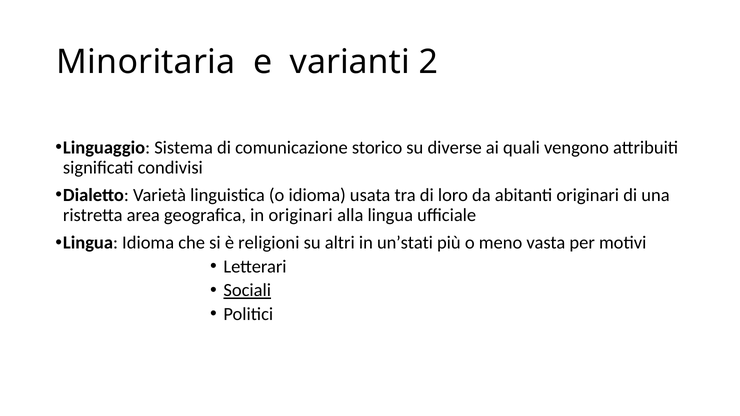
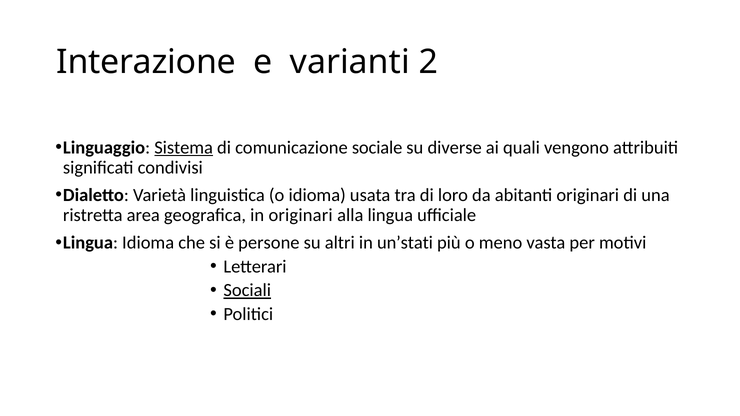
Minoritaria: Minoritaria -> Interazione
Sistema underline: none -> present
storico: storico -> sociale
religioni: religioni -> persone
